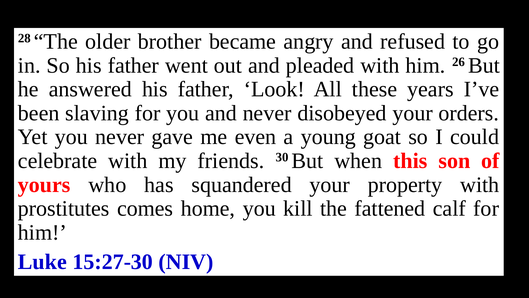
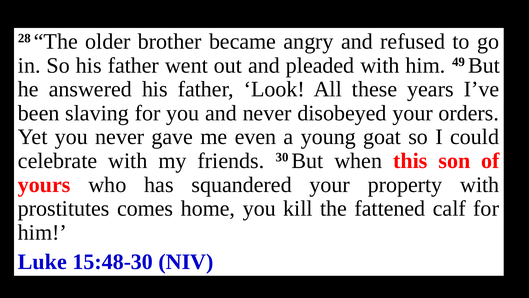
26: 26 -> 49
15:27-30: 15:27-30 -> 15:48-30
